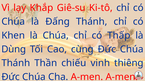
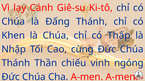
Khắp: Khắp -> Cánh
Dùng: Dùng -> Nhập
thiêng: thiêng -> ngóng
